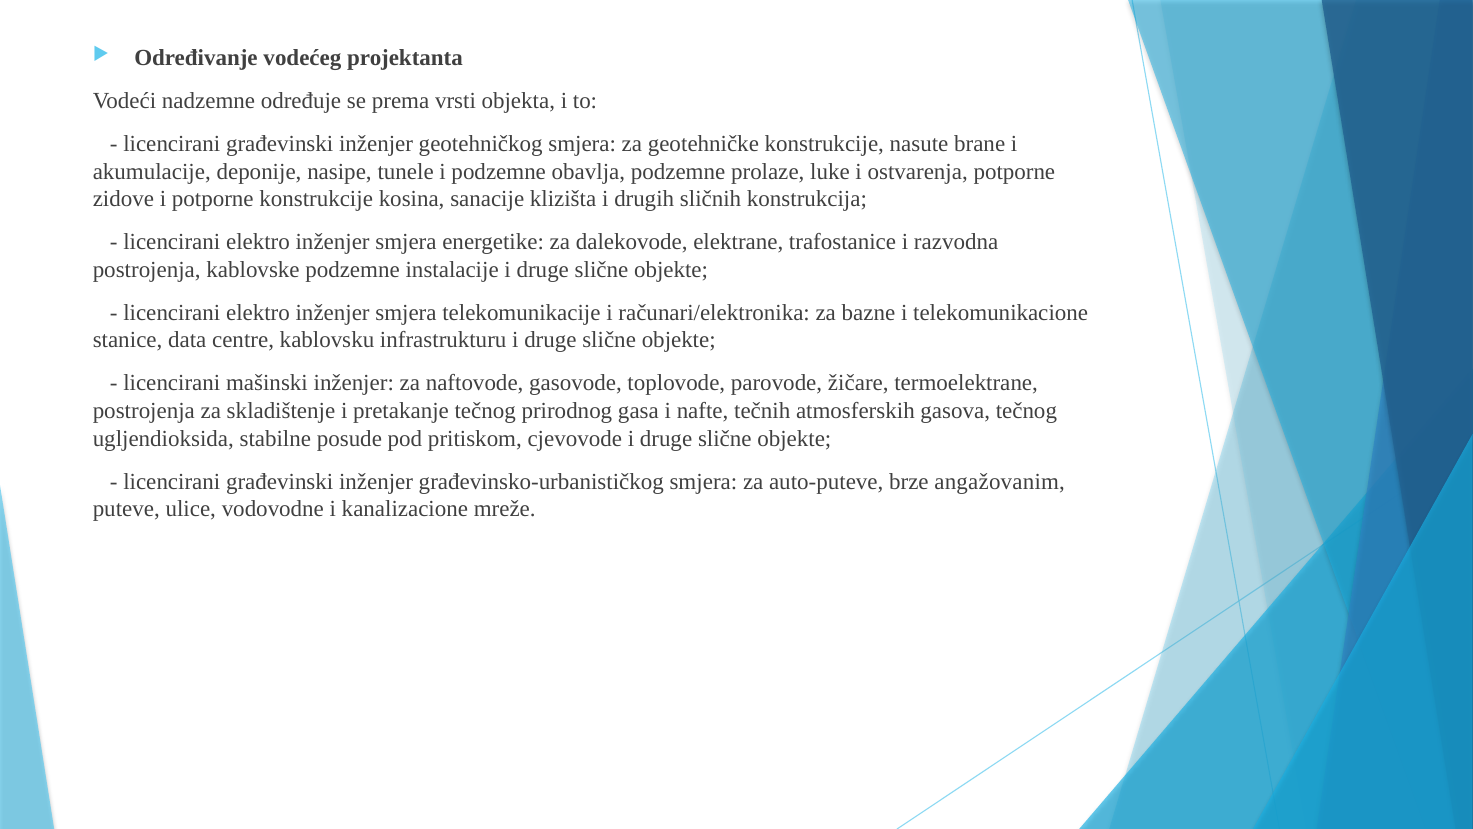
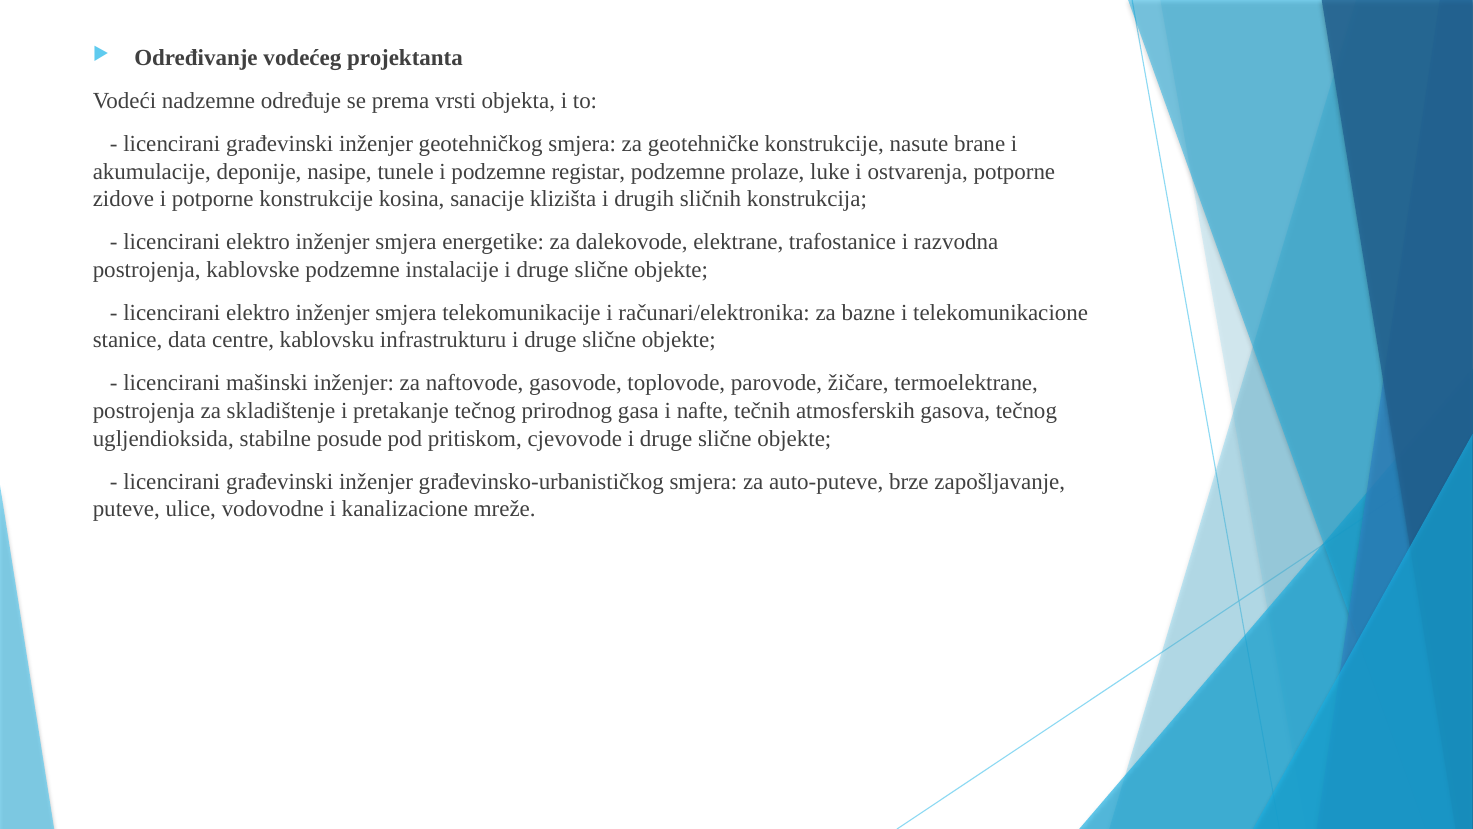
obavlja: obavlja -> registar
angažovanim: angažovanim -> zapošljavanje
